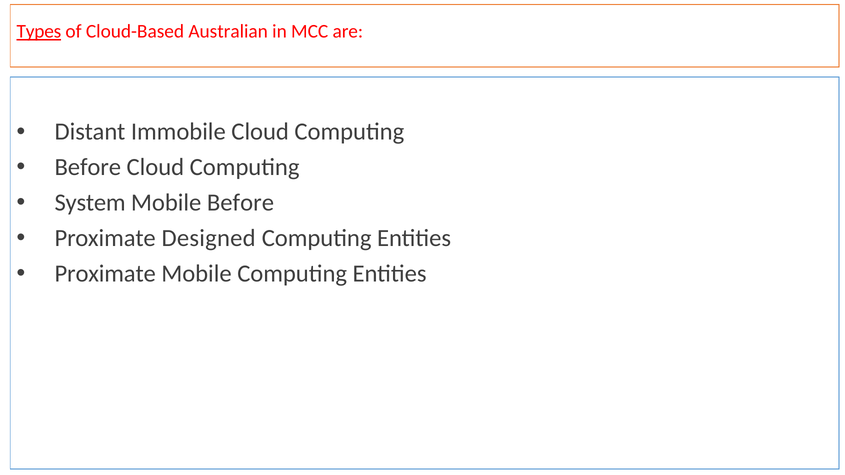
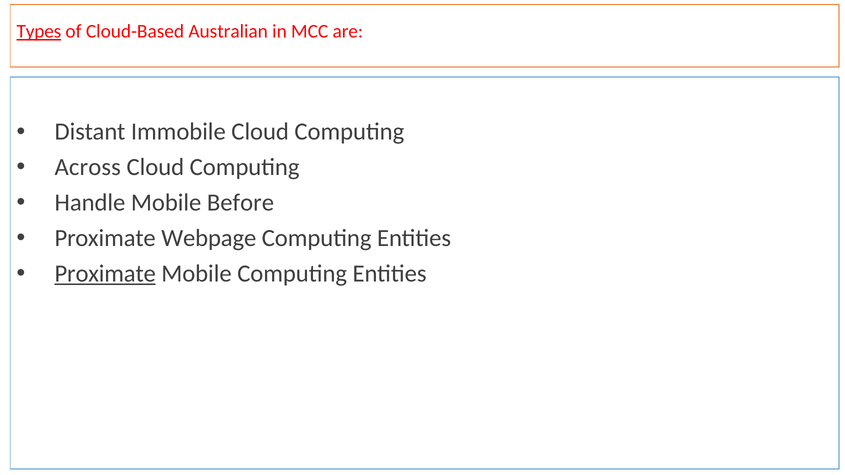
Before at (88, 167): Before -> Across
System: System -> Handle
Designed: Designed -> Webpage
Proximate at (105, 274) underline: none -> present
